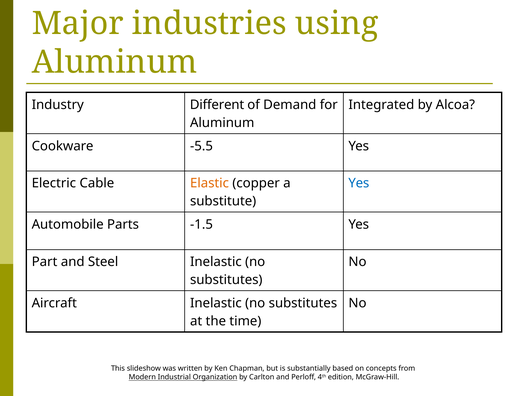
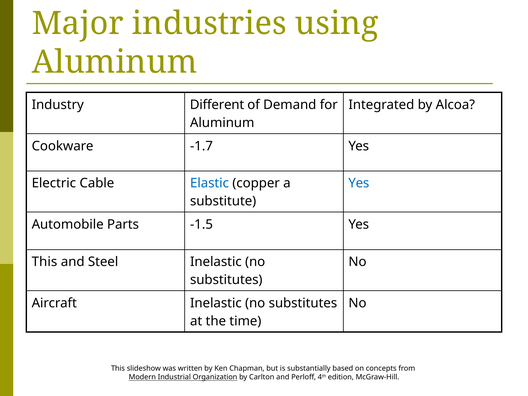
-5.5: -5.5 -> -1.7
Elastic colour: orange -> blue
Part at (45, 262): Part -> This
